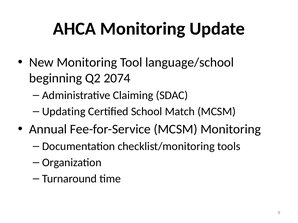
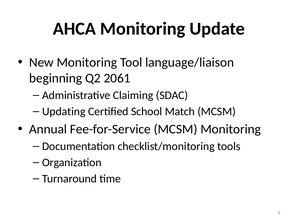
language/school: language/school -> language/liaison
2074: 2074 -> 2061
